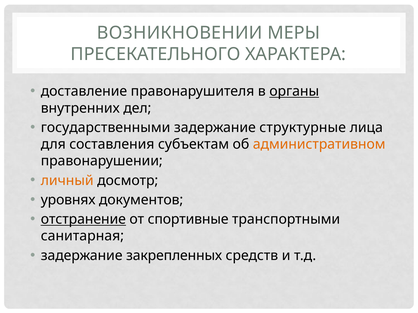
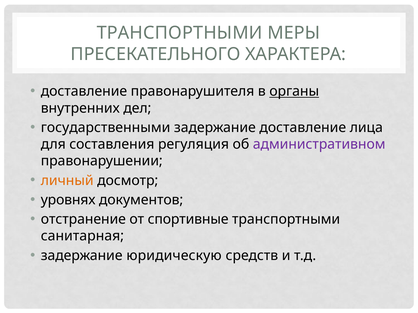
ВОЗНИКНОВЕНИИ at (180, 33): ВОЗНИКНОВЕНИИ -> ТРАНСПОРТНЫМИ
задержание структурные: структурные -> доставление
субъектам: субъектам -> регуляция
административном colour: orange -> purple
отстранение underline: present -> none
закрепленных: закрепленных -> юридическую
